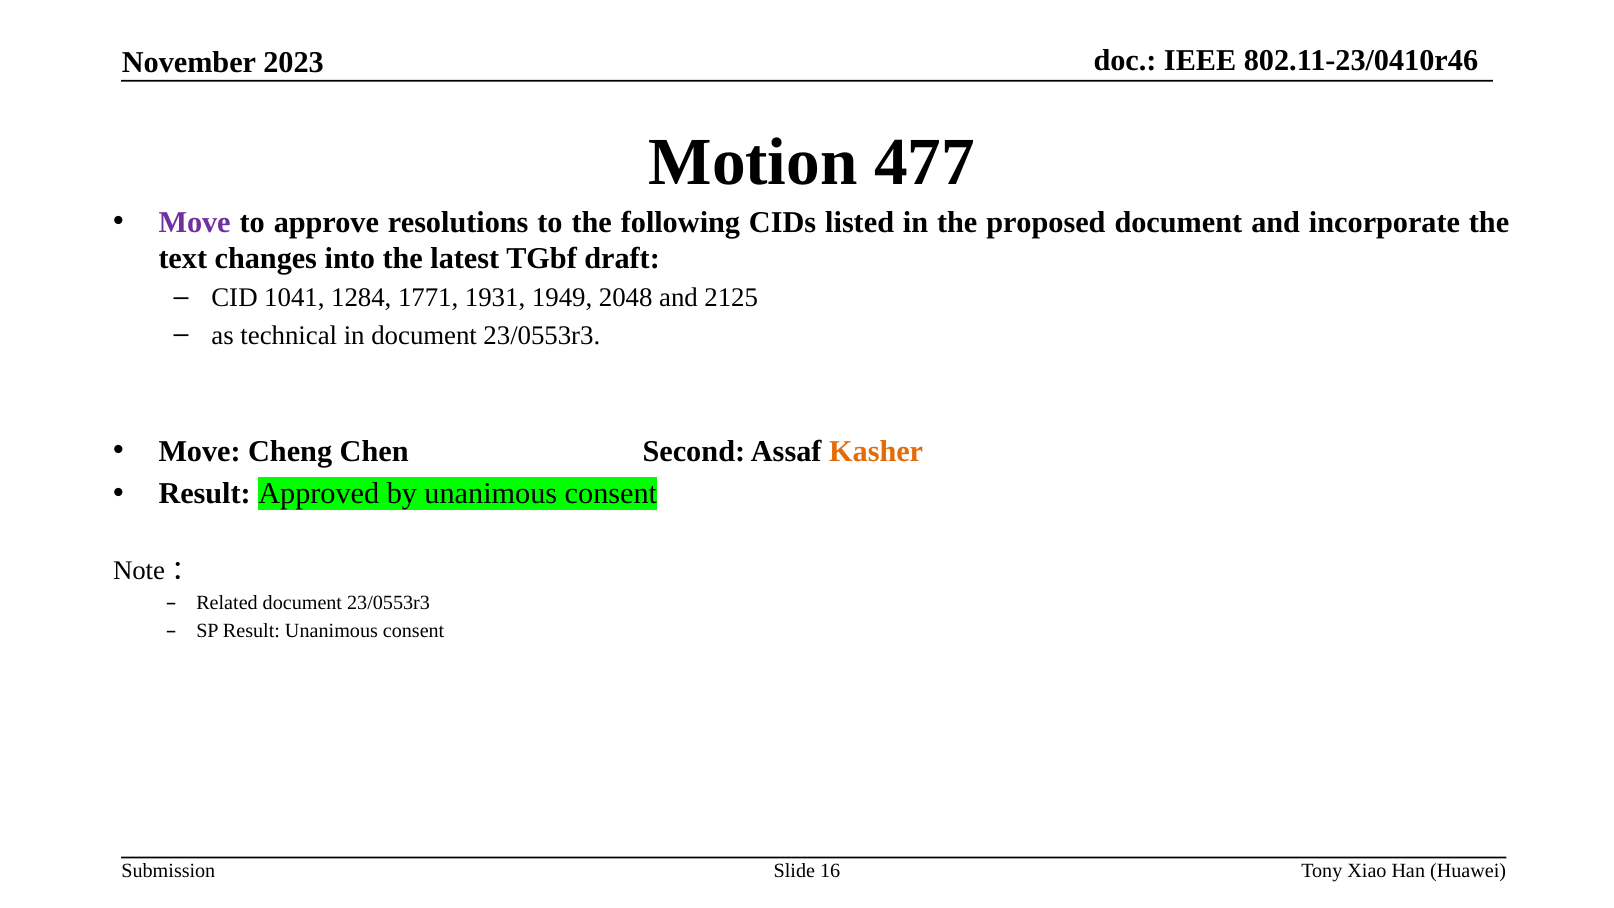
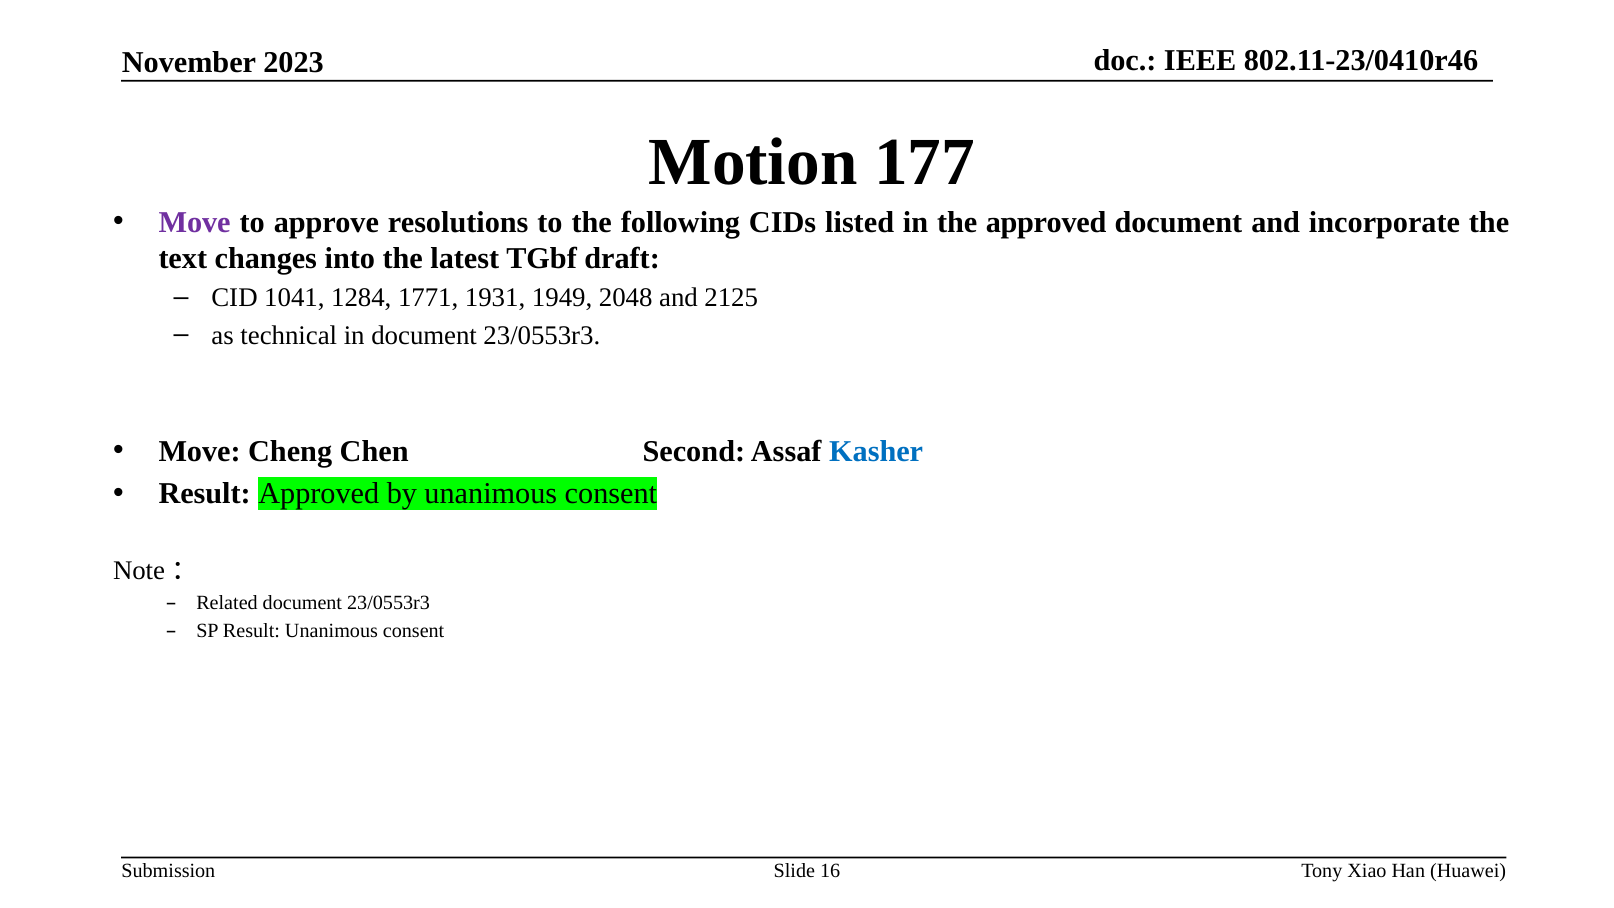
477: 477 -> 177
the proposed: proposed -> approved
Kasher colour: orange -> blue
